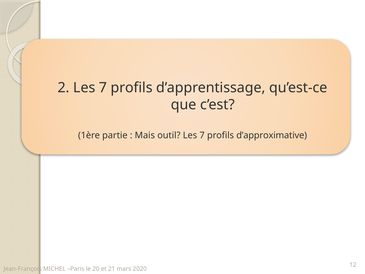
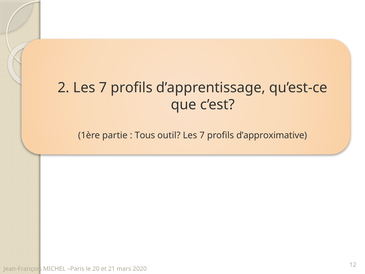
Mais: Mais -> Tous
